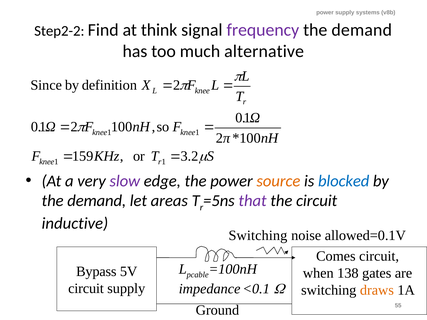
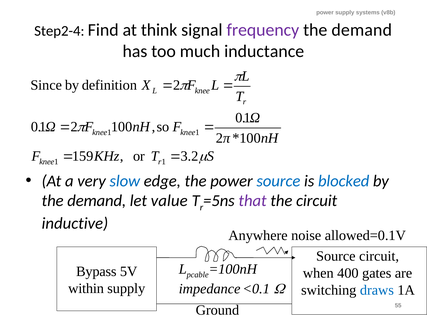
Step2-2: Step2-2 -> Step2-4
alternative: alternative -> inductance
slow colour: purple -> blue
source at (278, 181) colour: orange -> blue
areas: areas -> value
Switching at (258, 236): Switching -> Anywhere
Comes at (336, 256): Comes -> Source
138: 138 -> 400
circuit at (86, 289): circuit -> within
draws colour: orange -> blue
